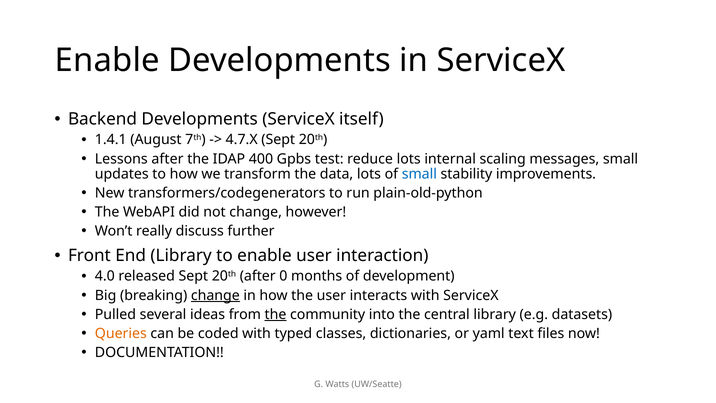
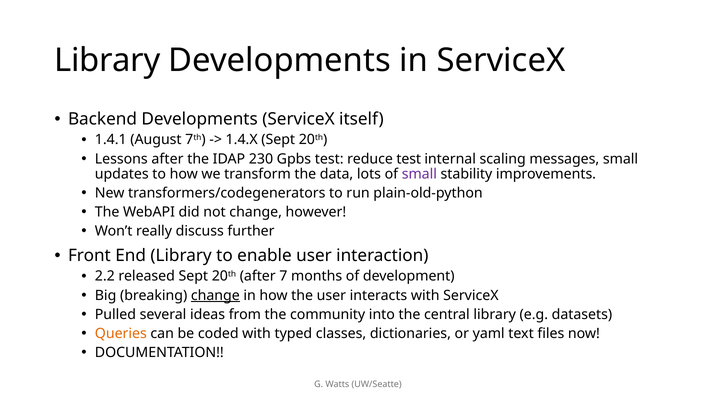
Enable at (107, 60): Enable -> Library
4.7.X: 4.7.X -> 1.4.X
400: 400 -> 230
reduce lots: lots -> test
small at (419, 174) colour: blue -> purple
4.0: 4.0 -> 2.2
0: 0 -> 7
the at (276, 314) underline: present -> none
